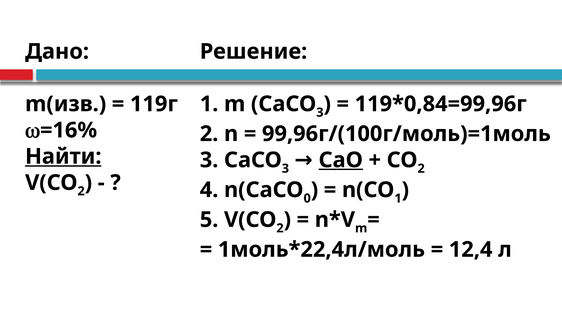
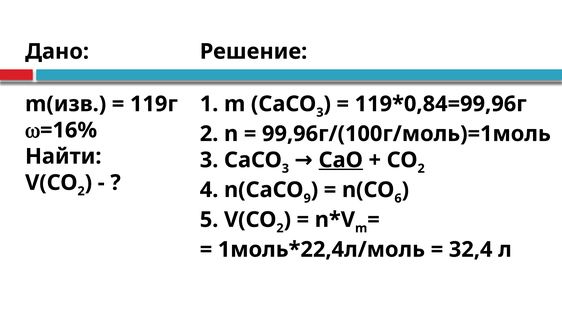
Найти underline: present -> none
0: 0 -> 9
1 at (398, 198): 1 -> 6
12,4: 12,4 -> 32,4
